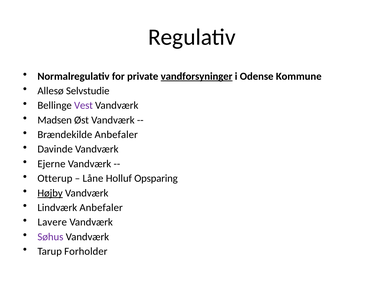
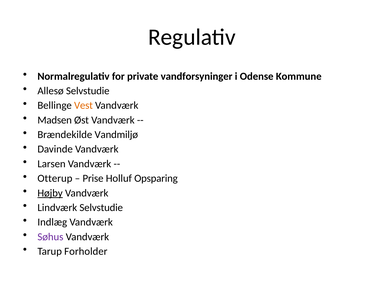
vandforsyninger underline: present -> none
Vest colour: purple -> orange
Brændekilde Anbefaler: Anbefaler -> Vandmiljø
Ejerne: Ejerne -> Larsen
Låne: Låne -> Prise
Lindværk Anbefaler: Anbefaler -> Selvstudie
Lavere: Lavere -> Indlæg
